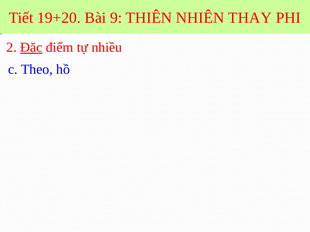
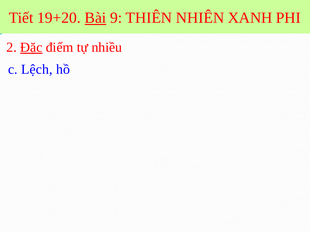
Bài underline: none -> present
THAY: THAY -> XANH
Theo: Theo -> Lệch
